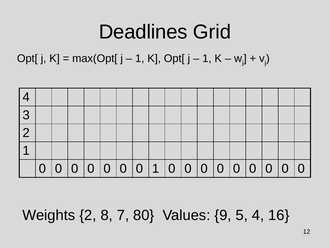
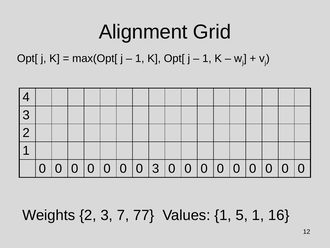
Deadlines: Deadlines -> Alignment
0 1: 1 -> 3
2 8: 8 -> 3
80: 80 -> 77
Values 9: 9 -> 1
5 4: 4 -> 1
